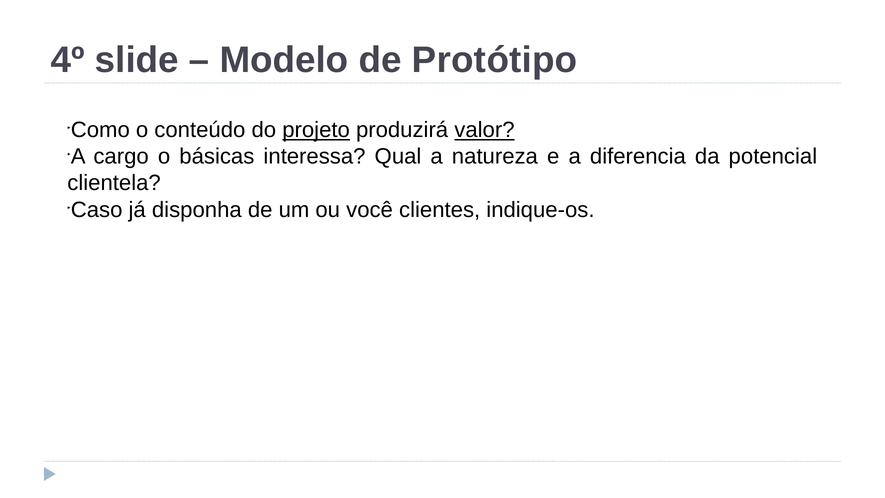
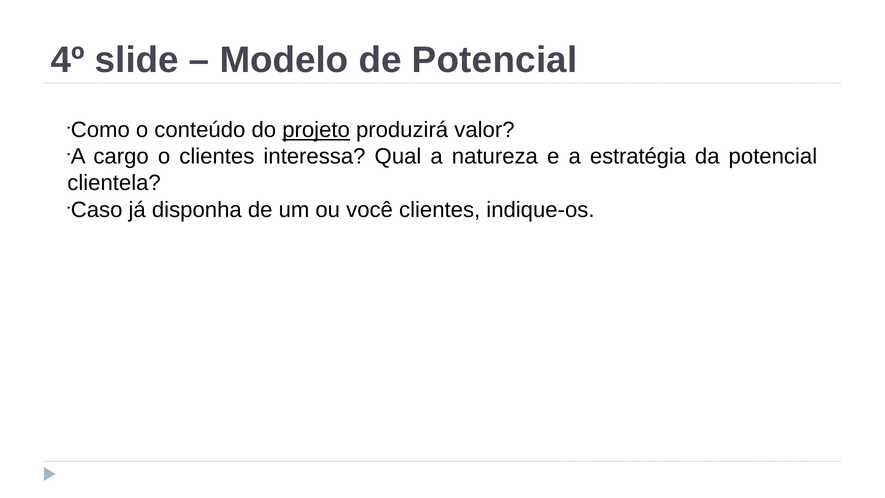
de Protótipo: Protótipo -> Potencial
valor underline: present -> none
o básicas: básicas -> clientes
diferencia: diferencia -> estratégia
